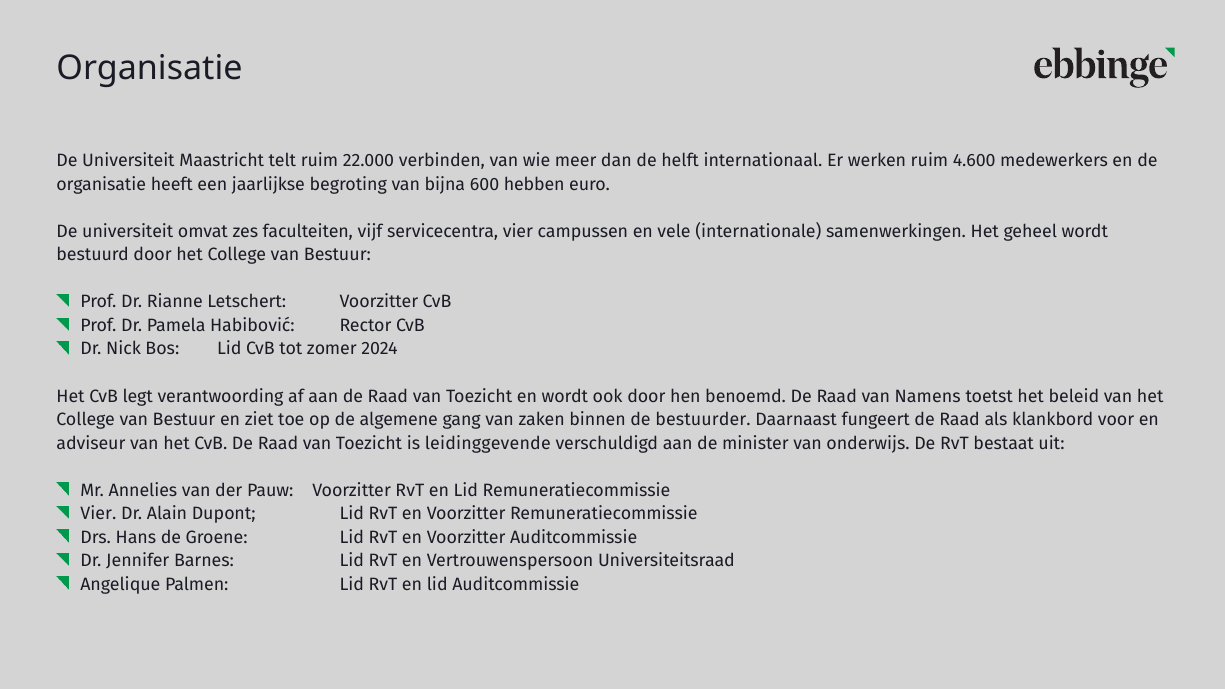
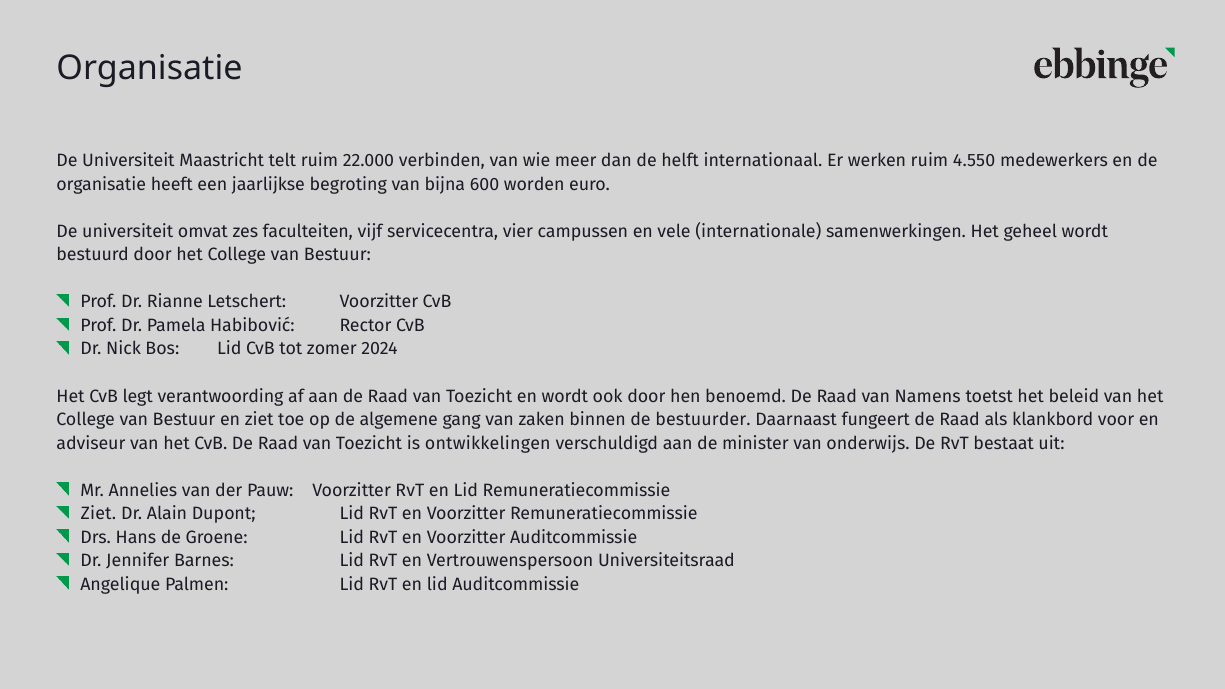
4.600: 4.600 -> 4.550
hebben: hebben -> worden
leidinggevende: leidinggevende -> ontwikkelingen
Vier at (98, 514): Vier -> Ziet
